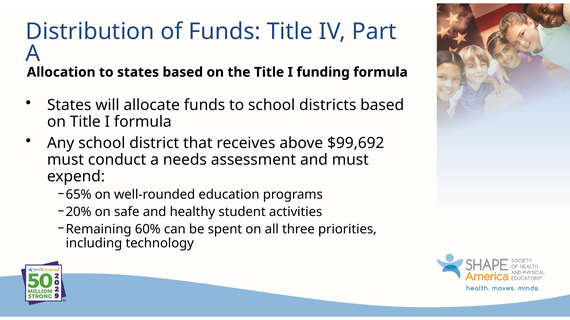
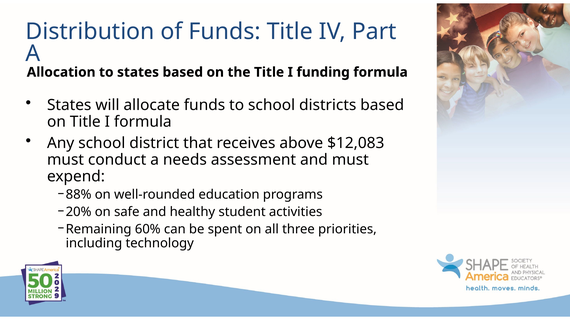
$99,692: $99,692 -> $12,083
65%: 65% -> 88%
